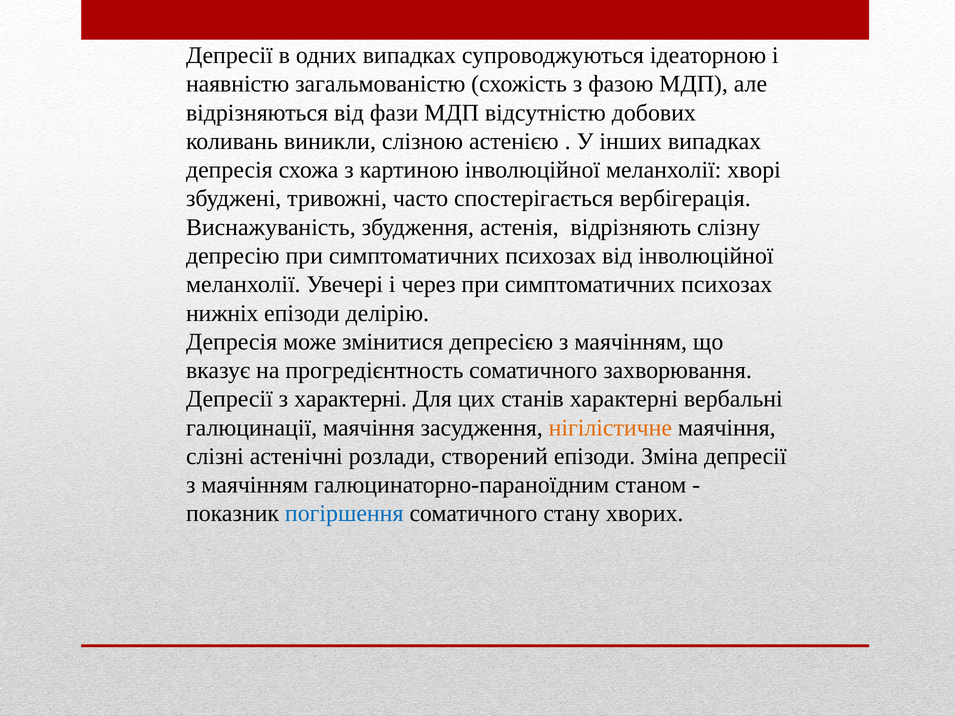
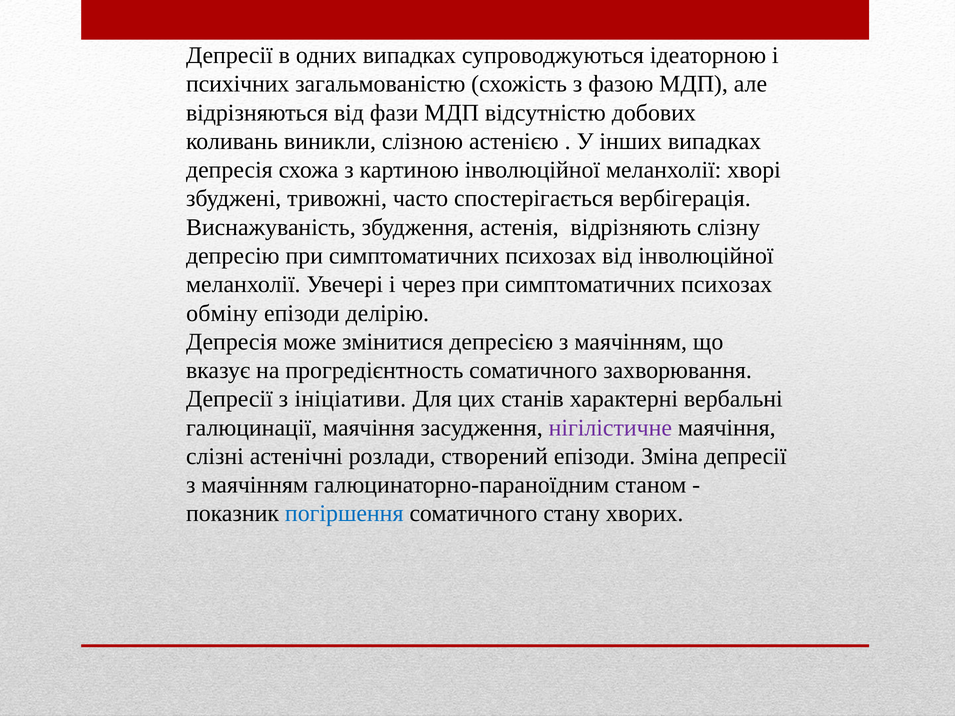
наявністю: наявністю -> психічних
нижніх: нижніх -> обміну
з характерні: характерні -> ініціативи
нігілістичне colour: orange -> purple
